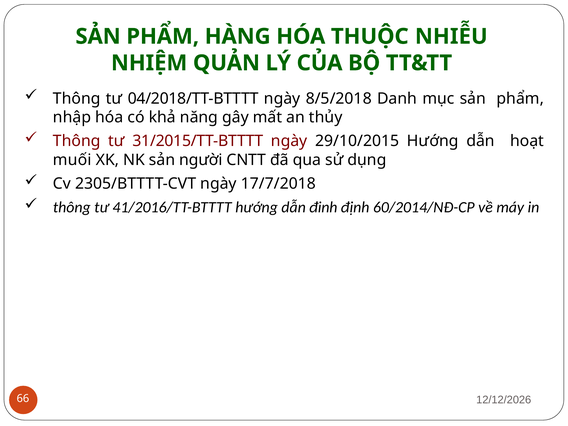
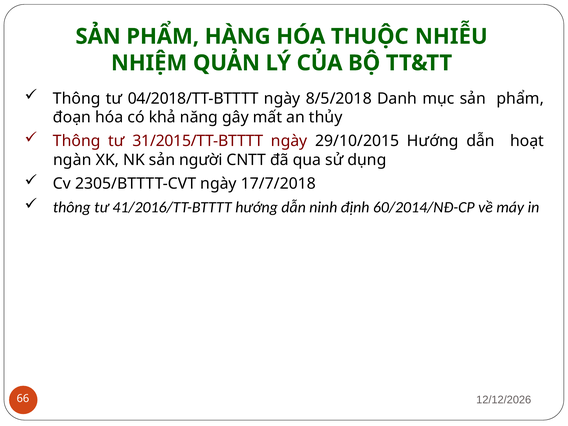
nhập: nhập -> đoạn
muối: muối -> ngàn
đinh: đinh -> ninh
